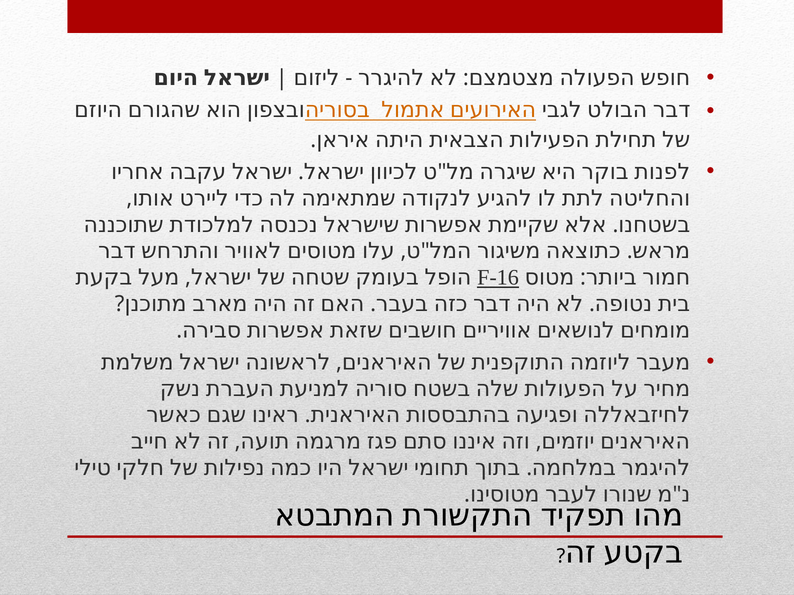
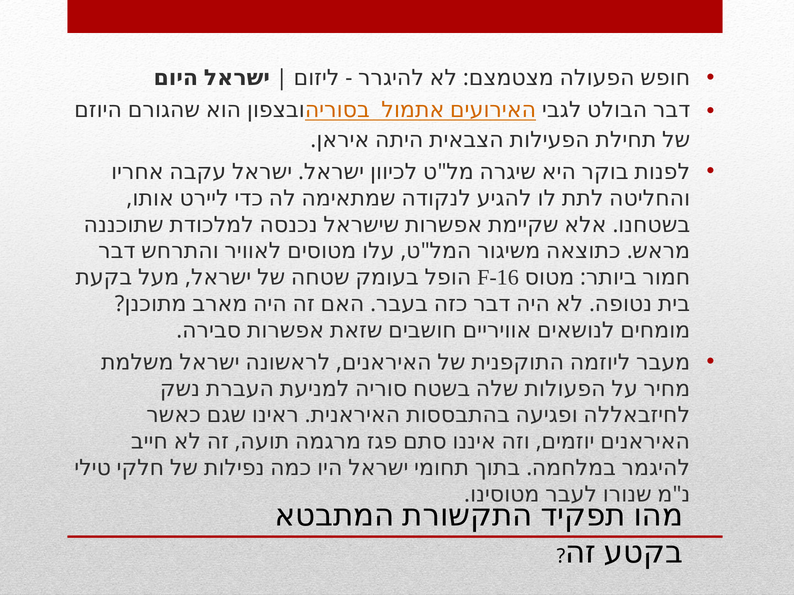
F-16 underline: present -> none
